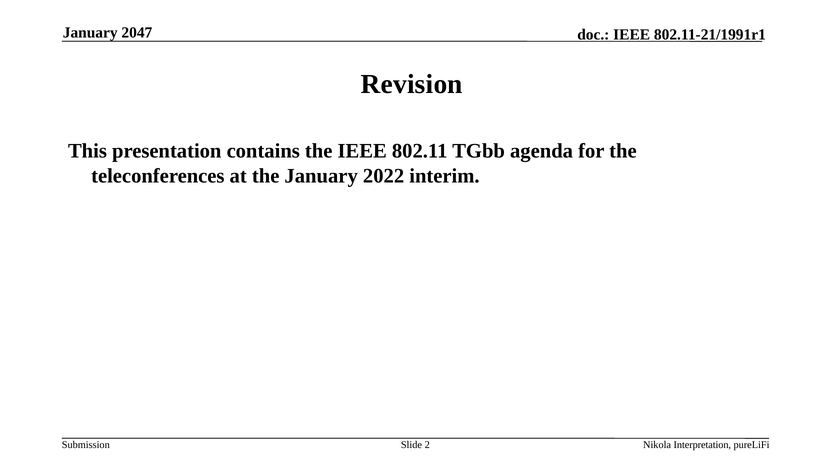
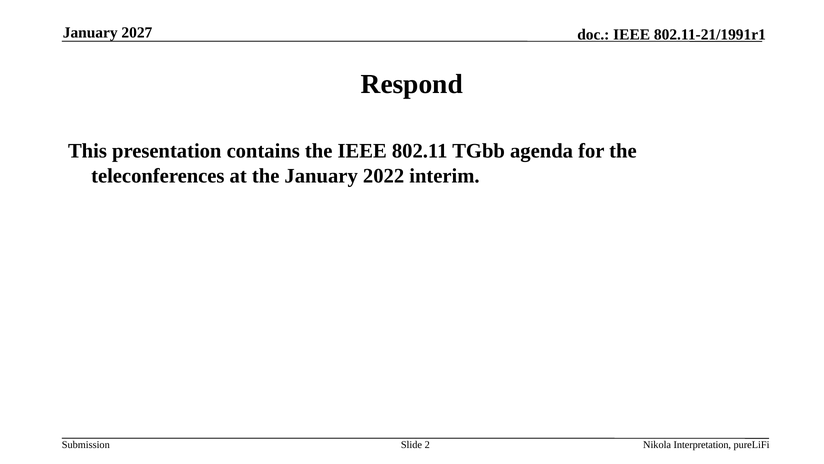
2047: 2047 -> 2027
Revision: Revision -> Respond
